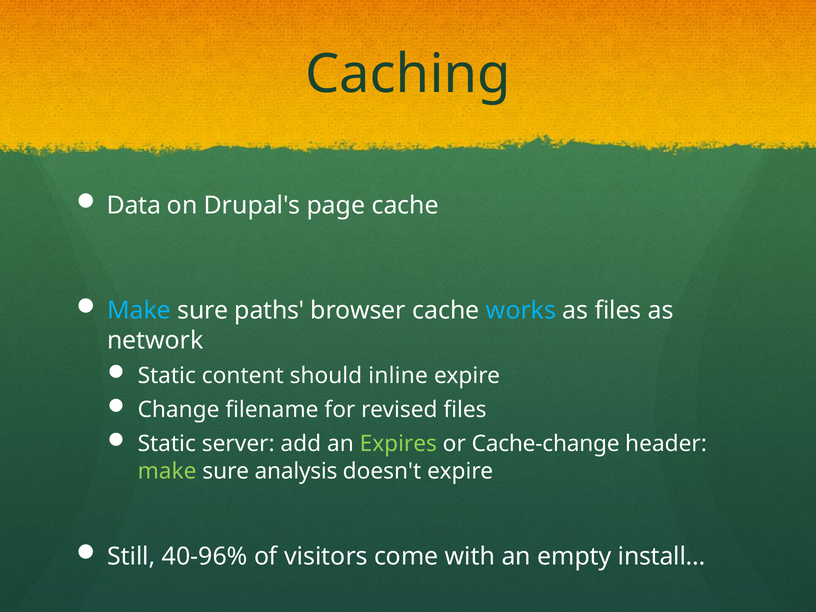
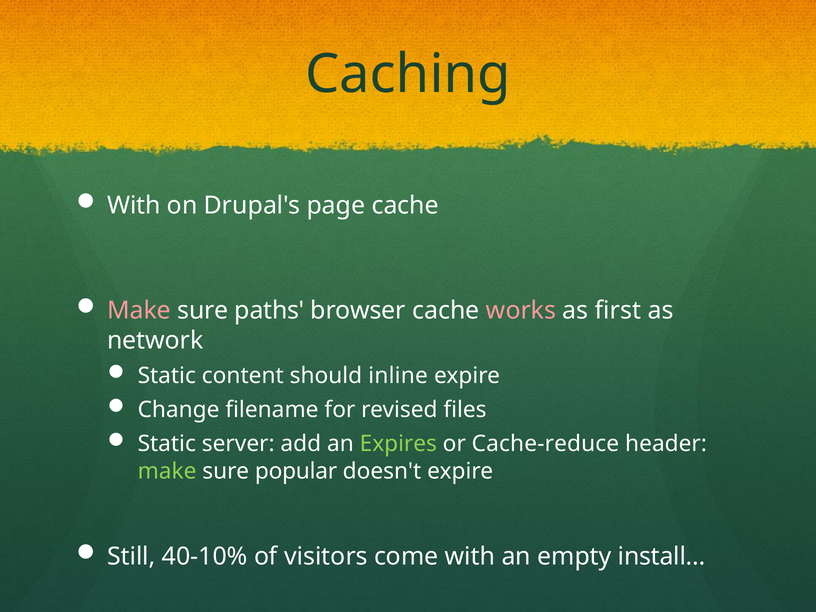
Data at (134, 206): Data -> With
Make at (139, 311) colour: light blue -> pink
works colour: light blue -> pink
as files: files -> first
Cache-change: Cache-change -> Cache-reduce
analysis: analysis -> popular
40-96%: 40-96% -> 40-10%
